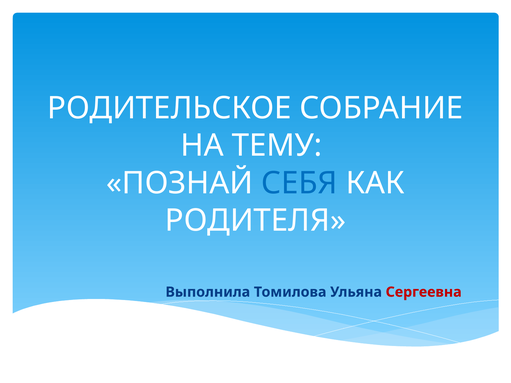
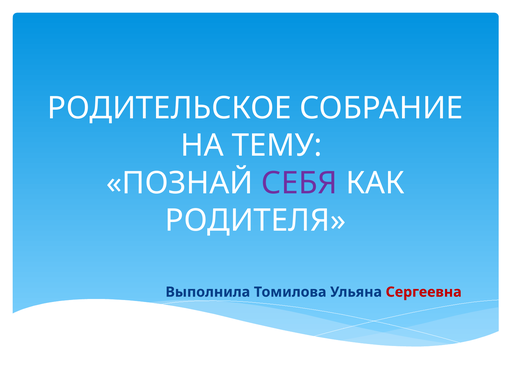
СЕБЯ colour: blue -> purple
